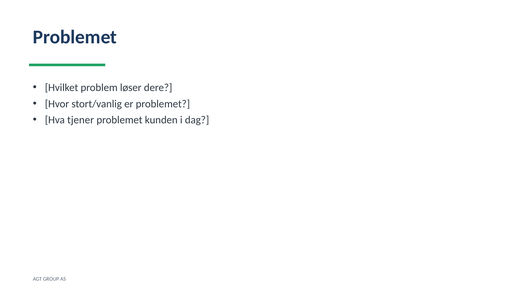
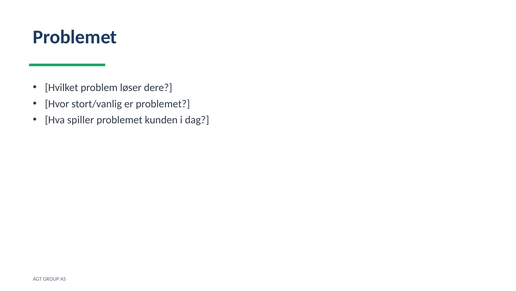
tjener: tjener -> spiller
